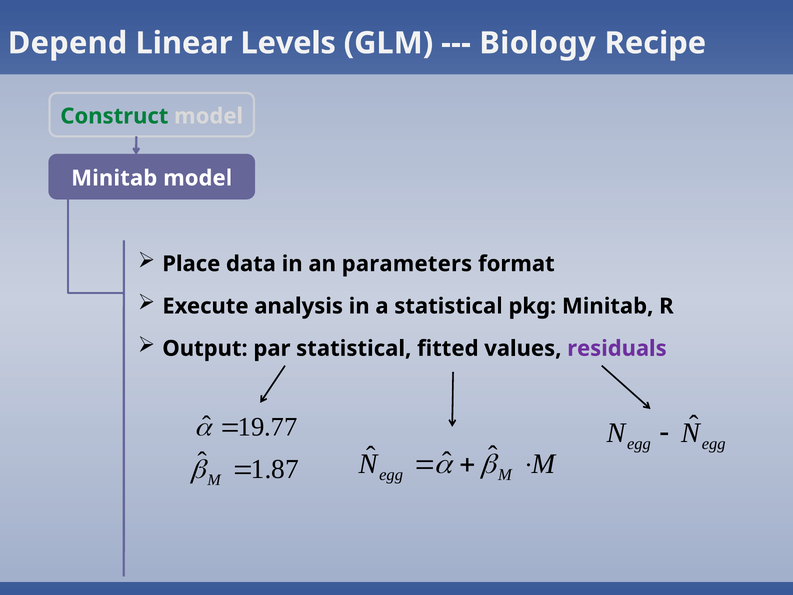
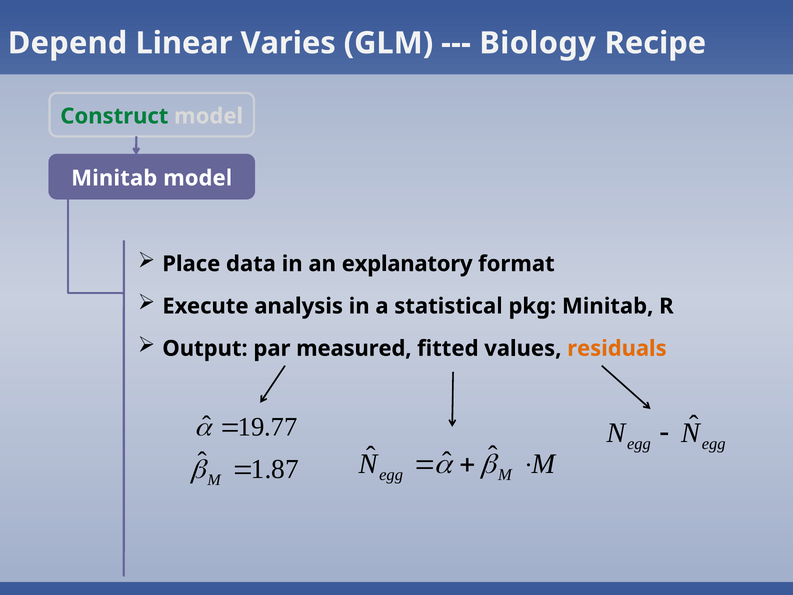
Levels: Levels -> Varies
parameters: parameters -> explanatory
par statistical: statistical -> measured
residuals colour: purple -> orange
